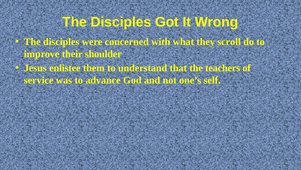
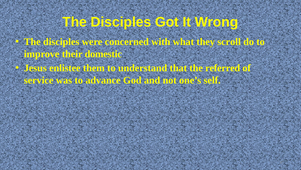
shoulder: shoulder -> domestic
teachers: teachers -> referred
